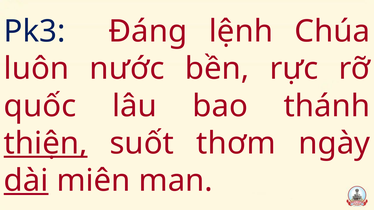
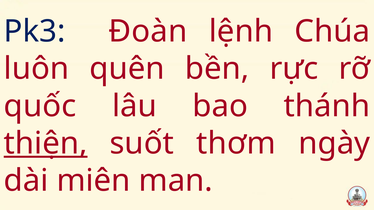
Đáng: Đáng -> Đoàn
nước: nước -> quên
dài underline: present -> none
